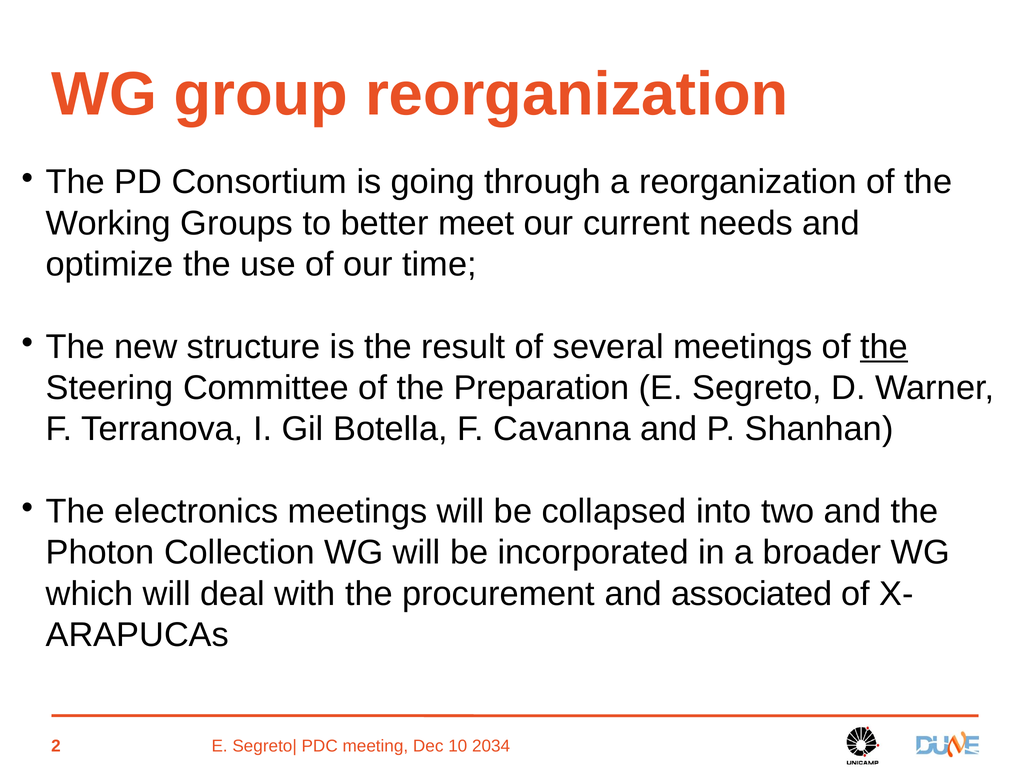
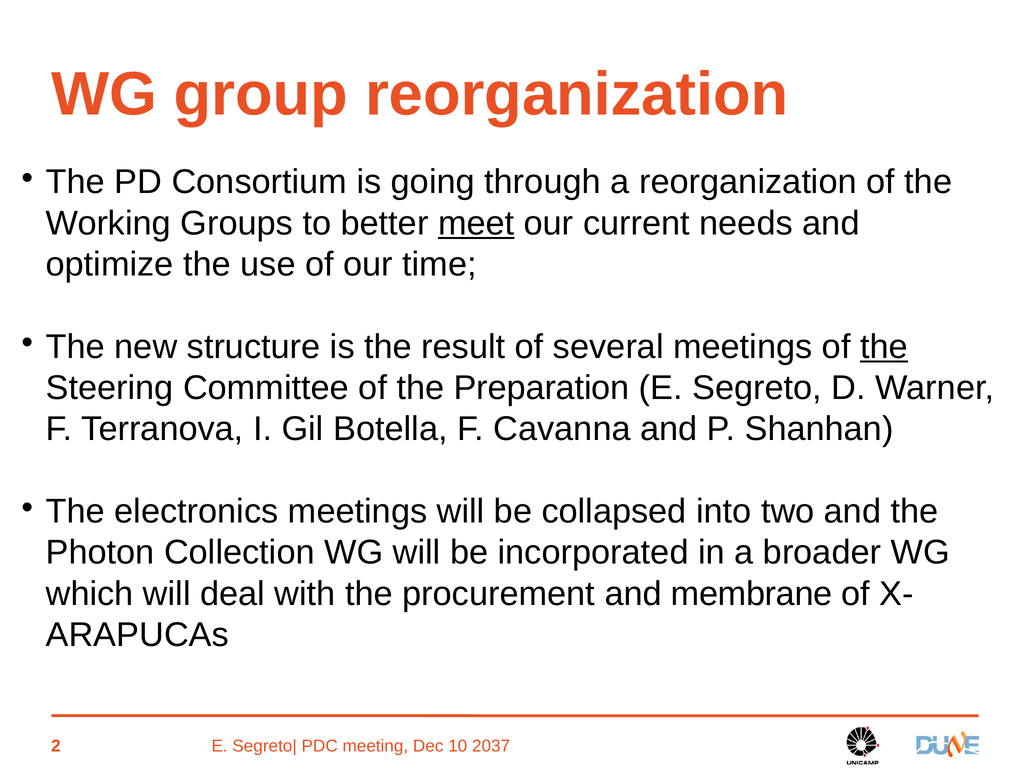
meet underline: none -> present
associated: associated -> membrane
2034: 2034 -> 2037
